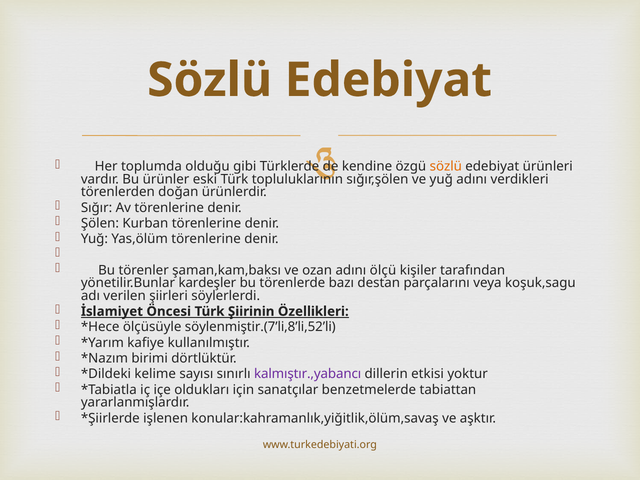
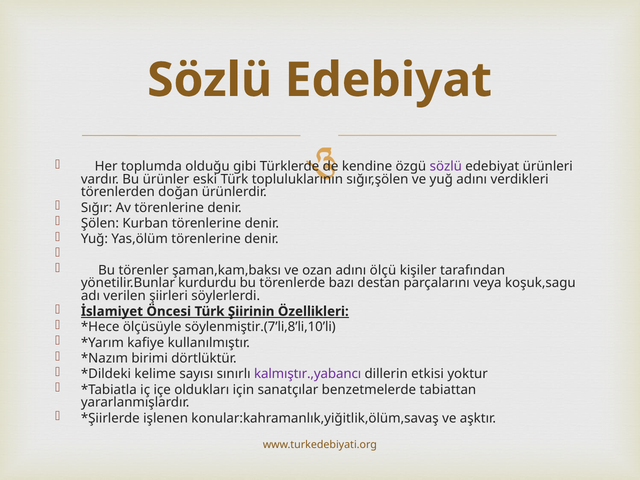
sözlü at (446, 166) colour: orange -> purple
kardeşler: kardeşler -> kurdurdu
söylenmiştir.(7’li,8’li,52’li: söylenmiştir.(7’li,8’li,52’li -> söylenmiştir.(7’li,8’li,10’li
